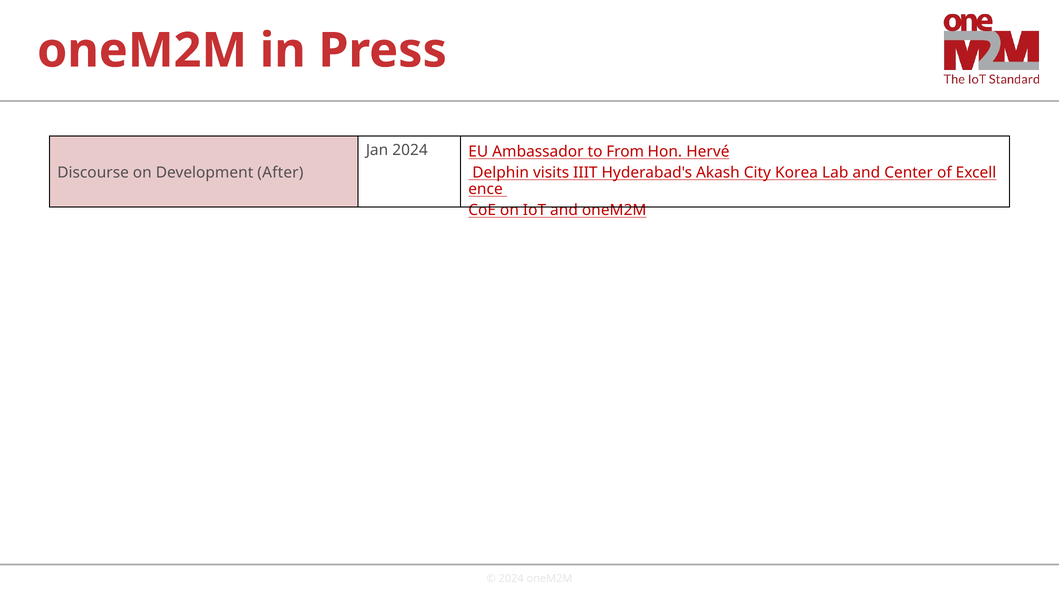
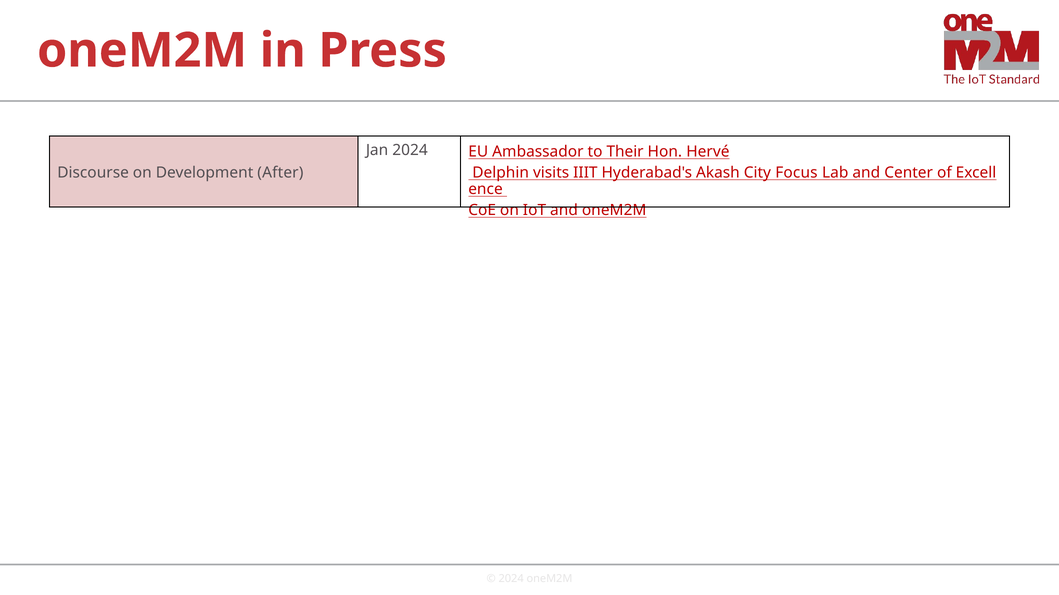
From: From -> Their
Korea: Korea -> Focus
